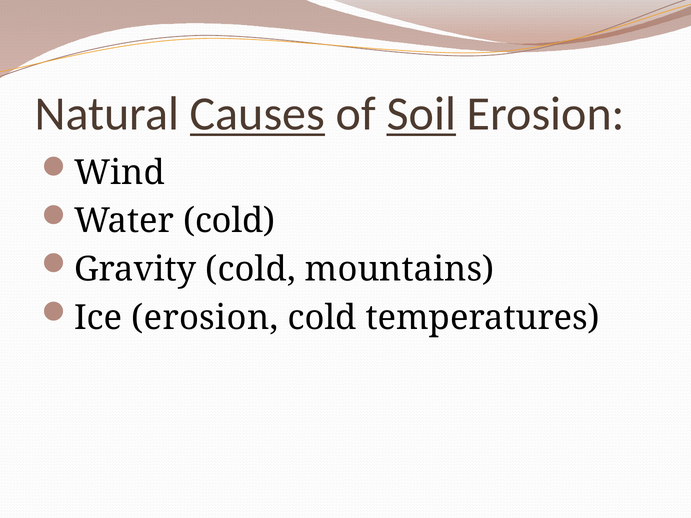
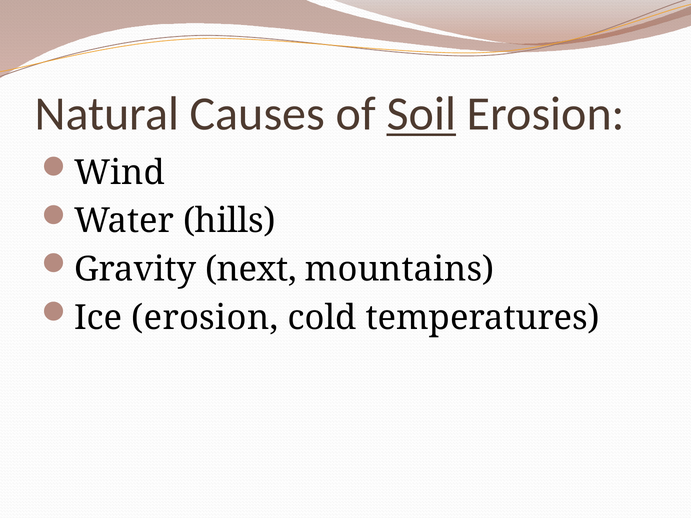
Causes underline: present -> none
Water cold: cold -> hills
Gravity cold: cold -> next
